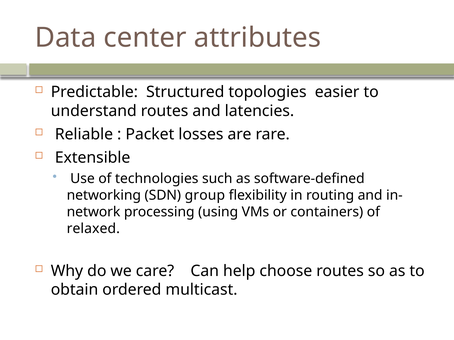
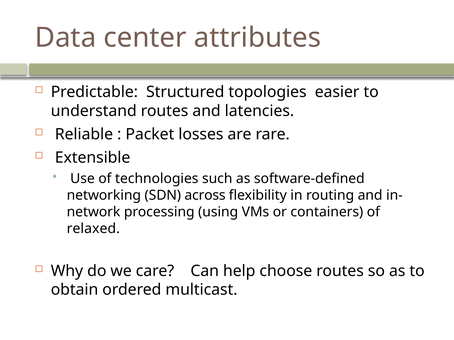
group: group -> across
